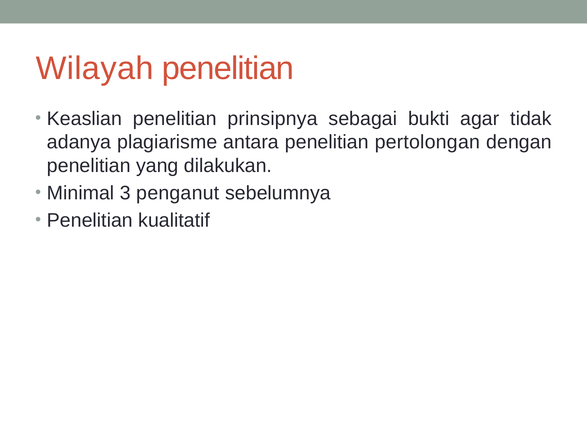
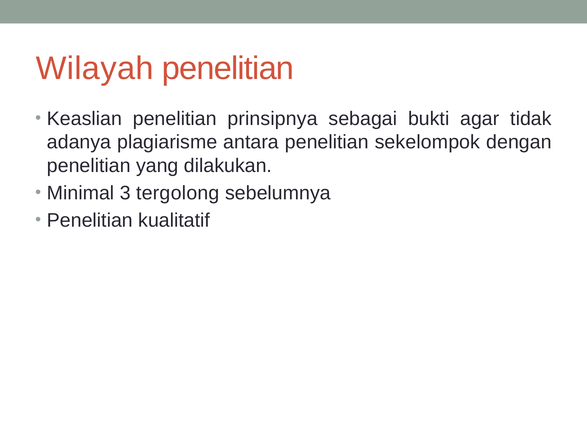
pertolongan: pertolongan -> sekelompok
penganut: penganut -> tergolong
